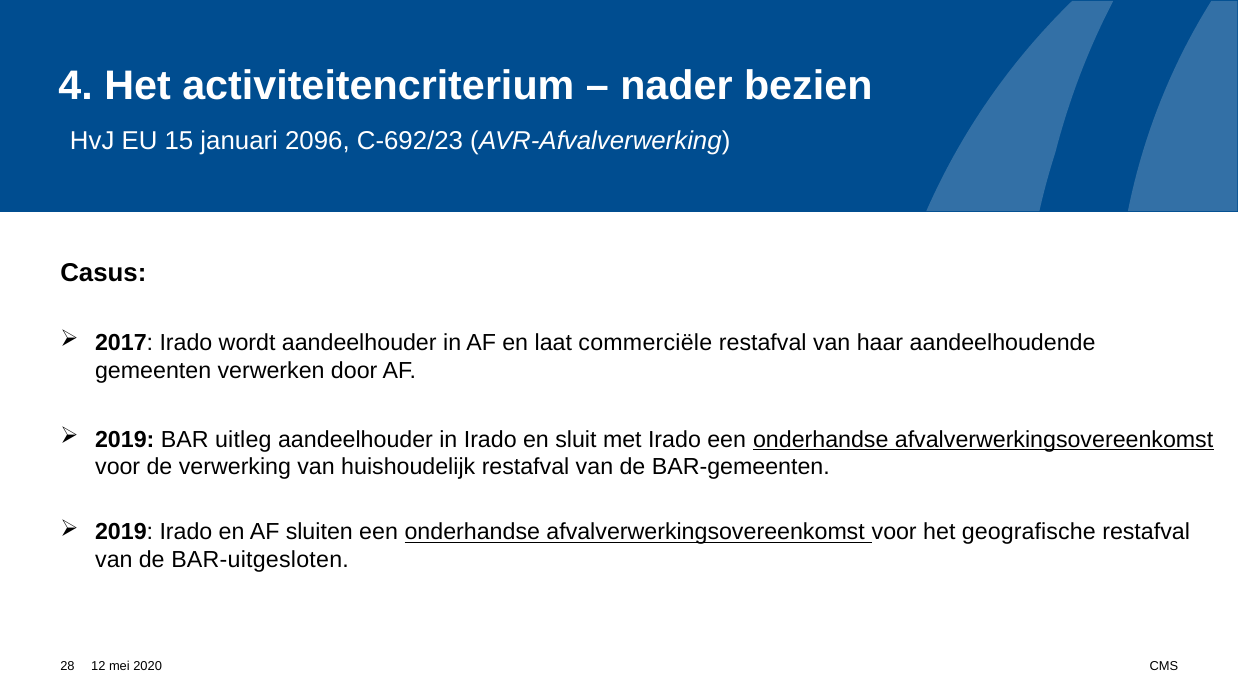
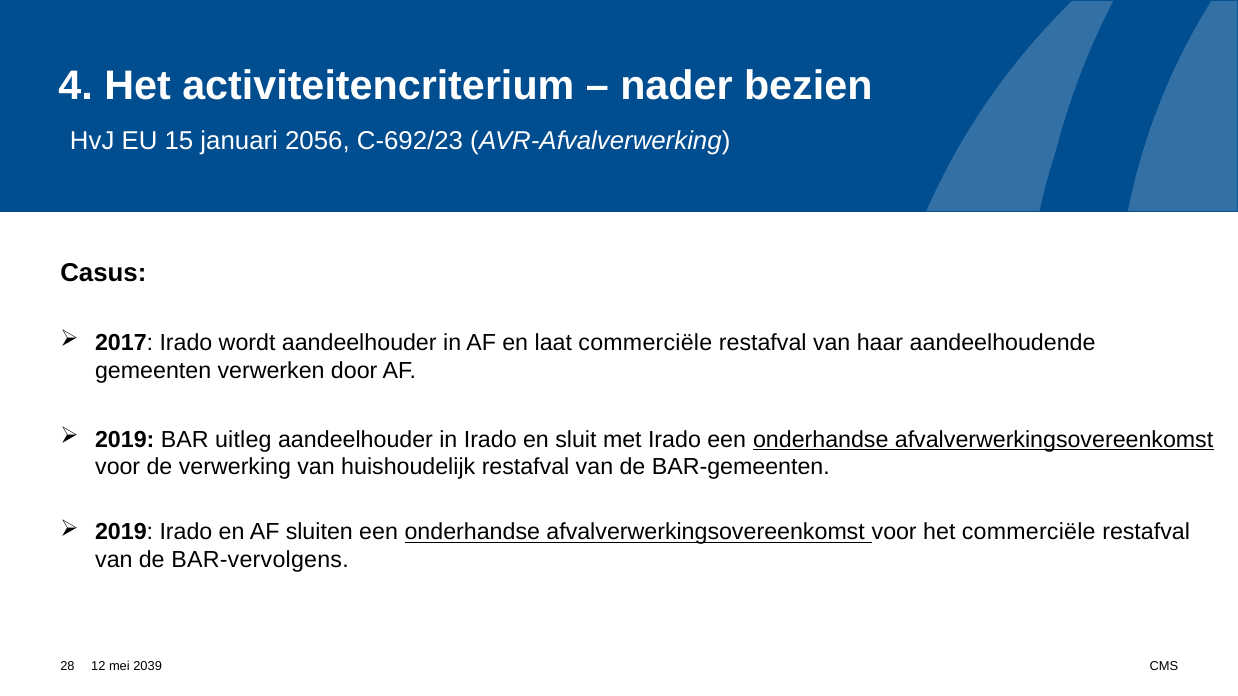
2096: 2096 -> 2056
het geografische: geografische -> commerciële
BAR-uitgesloten: BAR-uitgesloten -> BAR-vervolgens
2020: 2020 -> 2039
